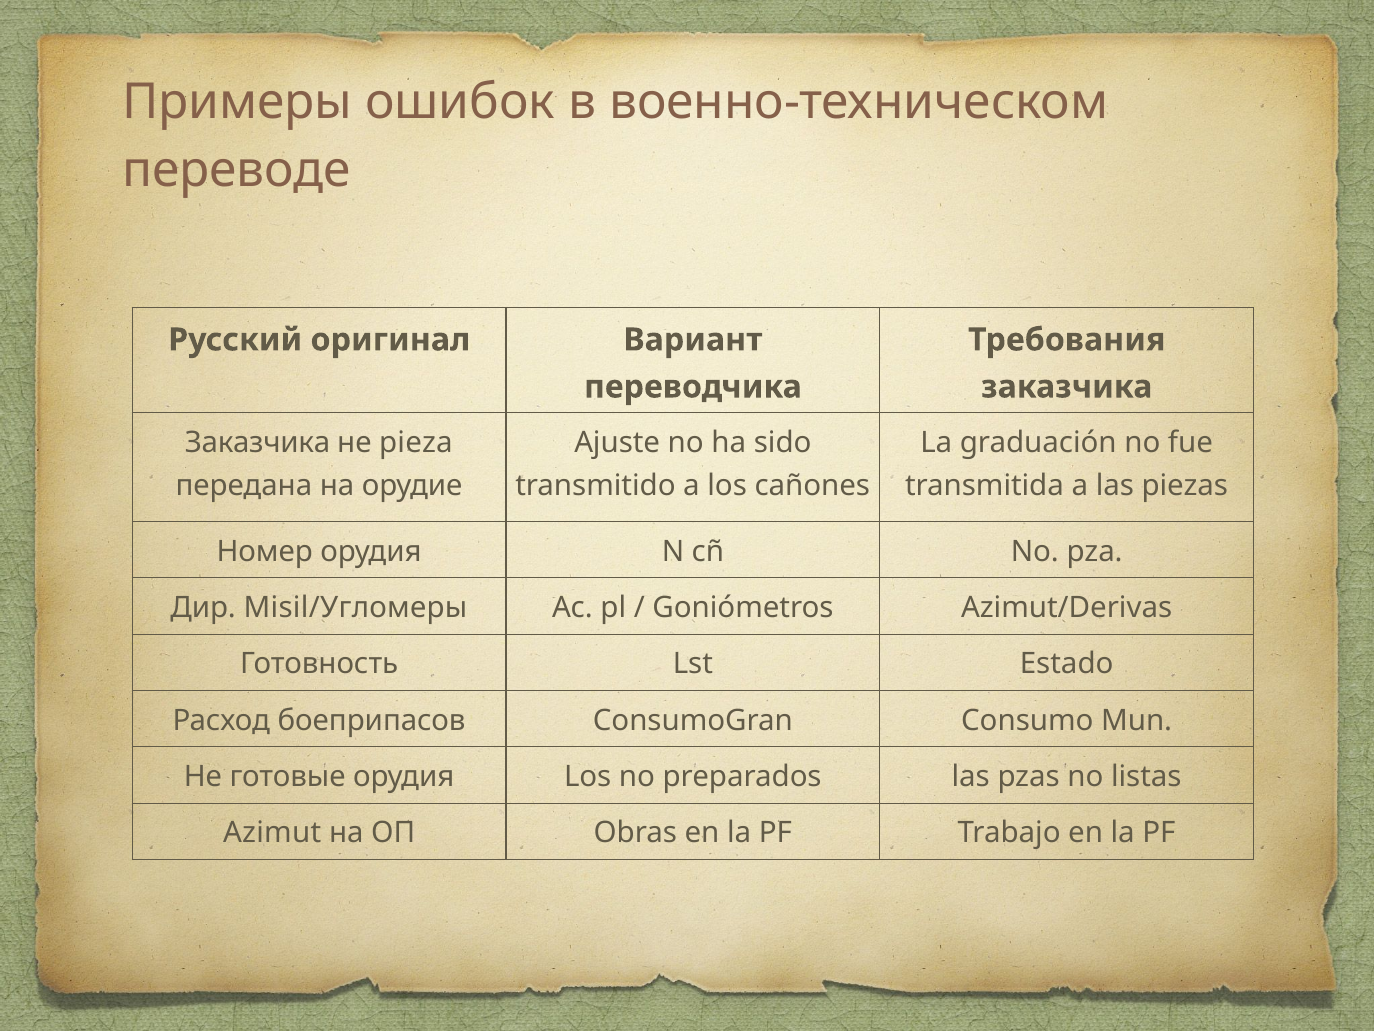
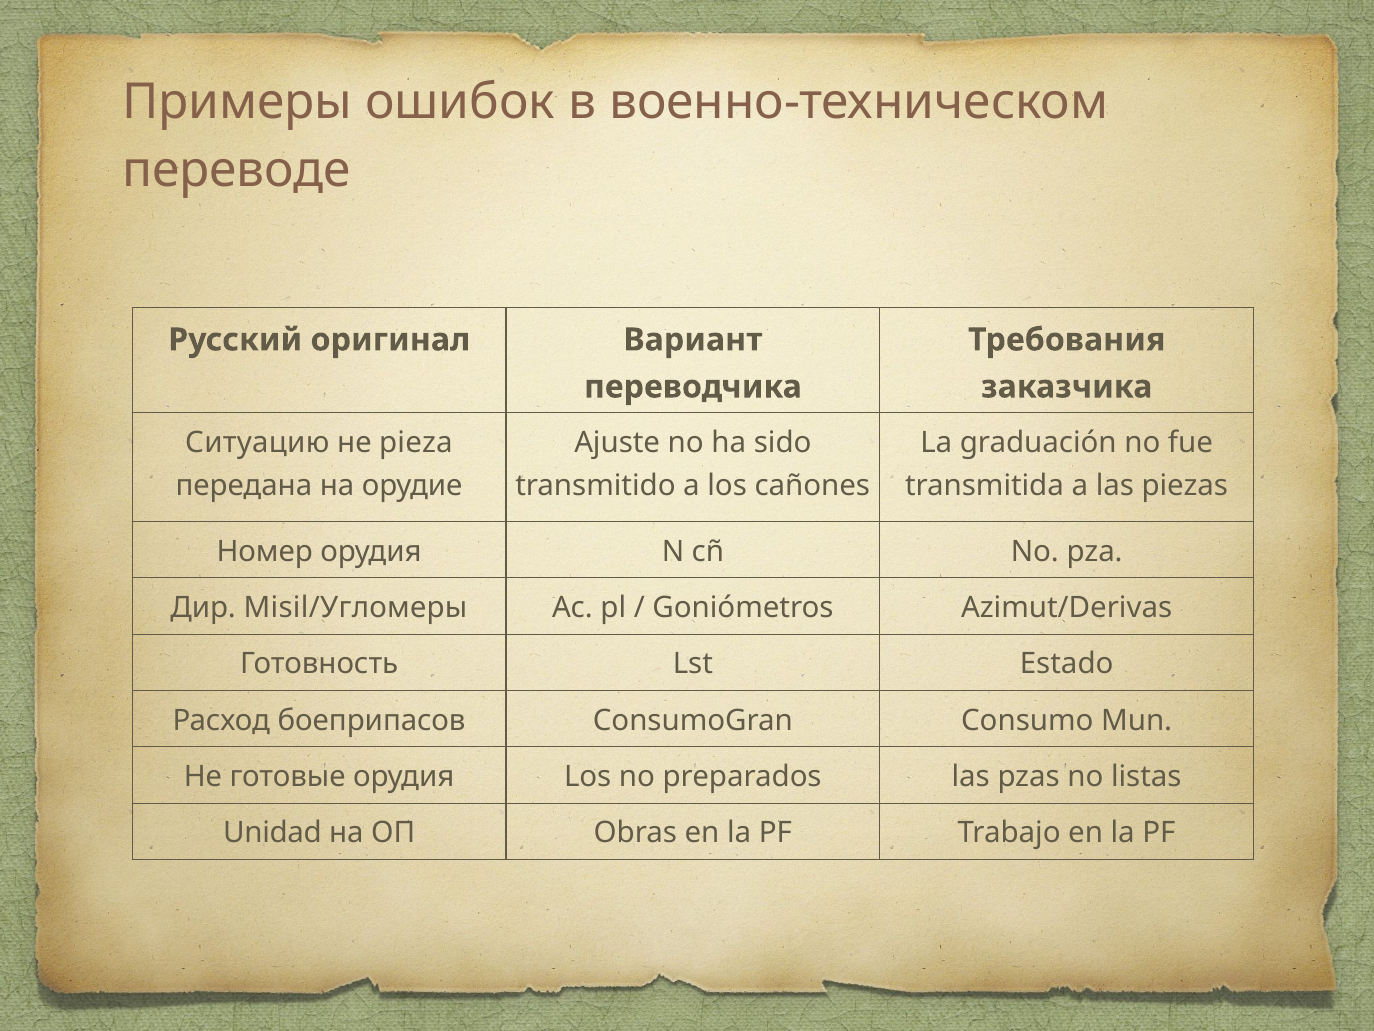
Заказчика at (258, 442): Заказчика -> Ситуацию
Azimut: Azimut -> Unidad
